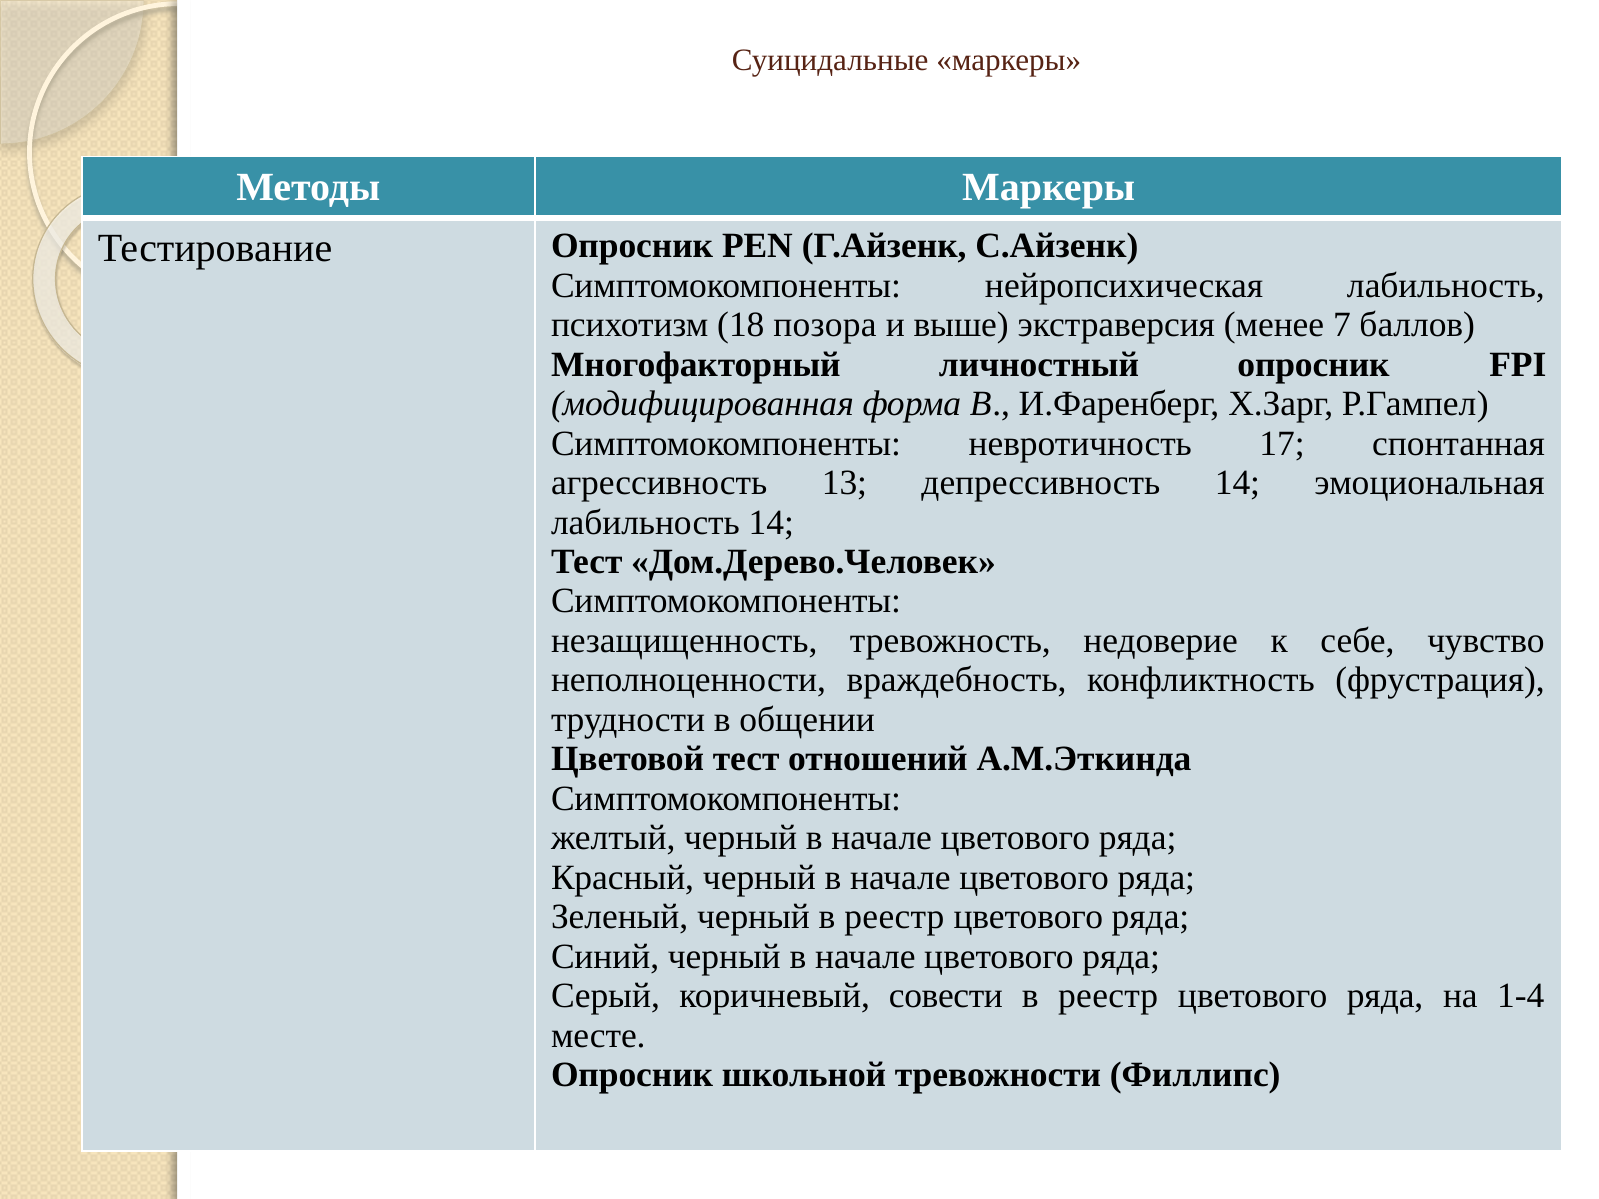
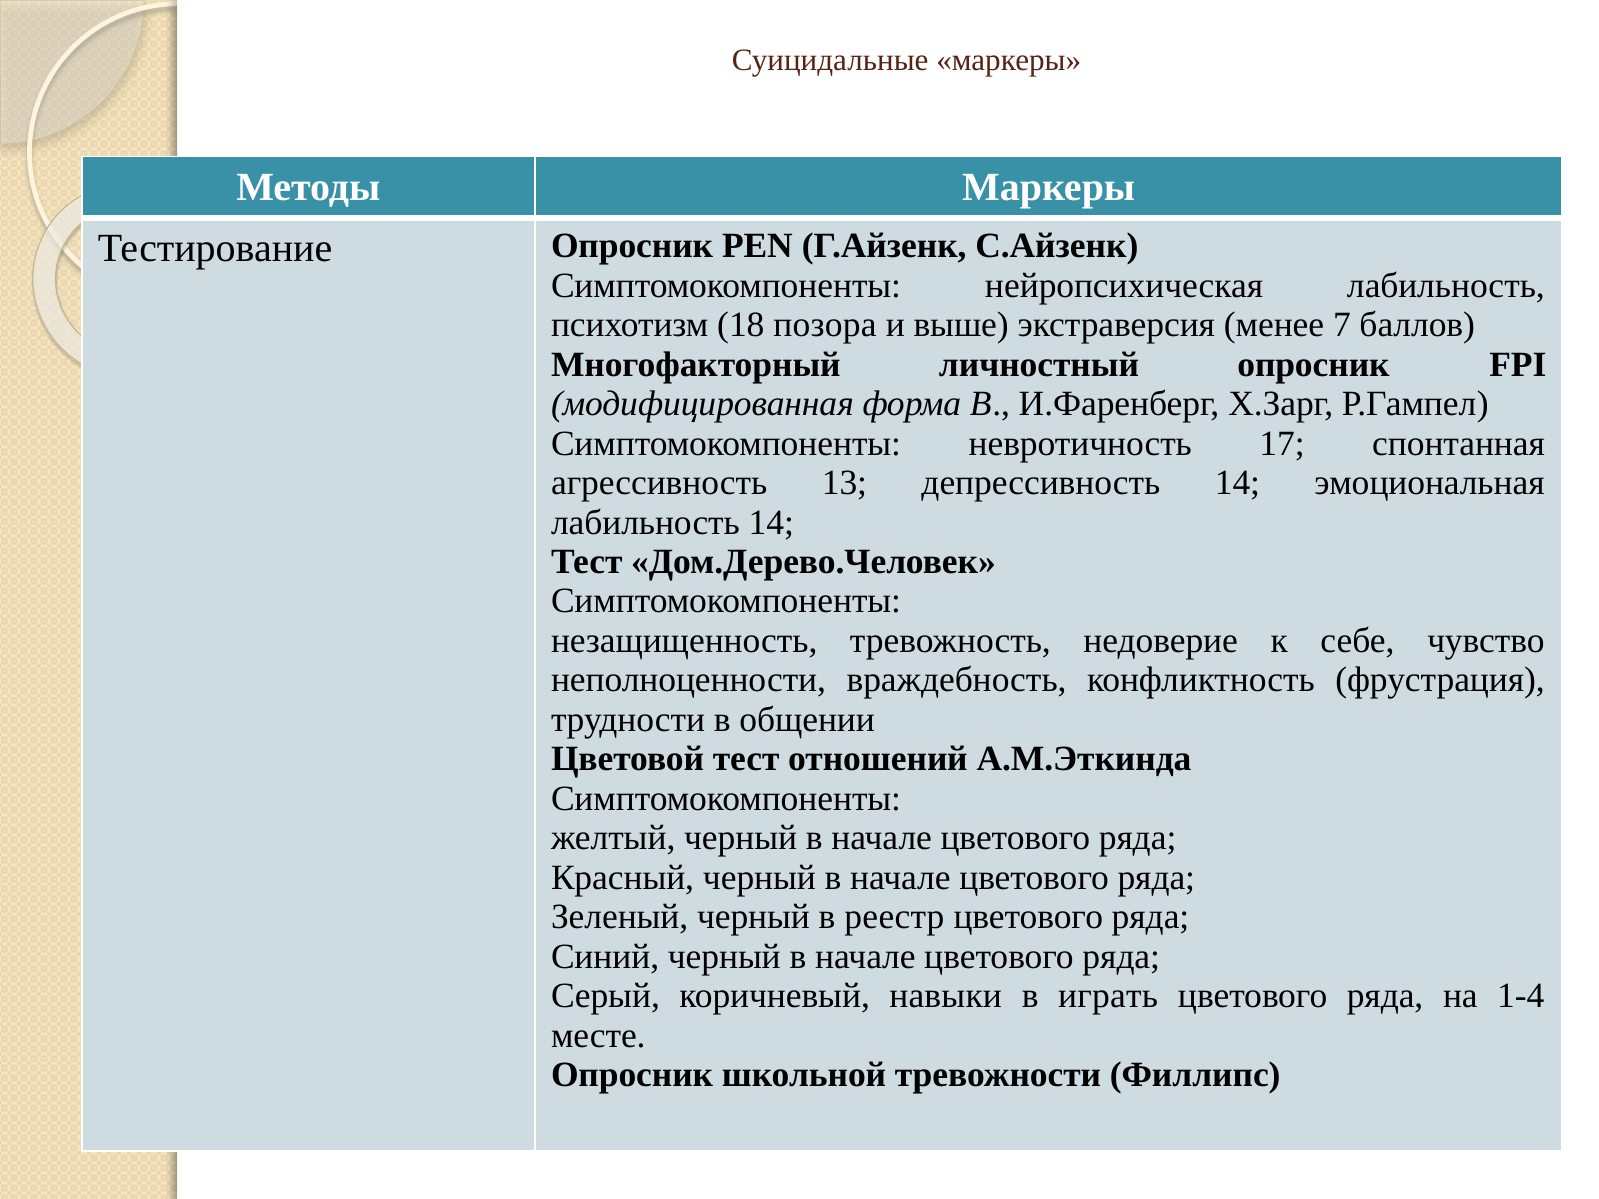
совести: совести -> навыки
реестр at (1108, 996): реестр -> играть
